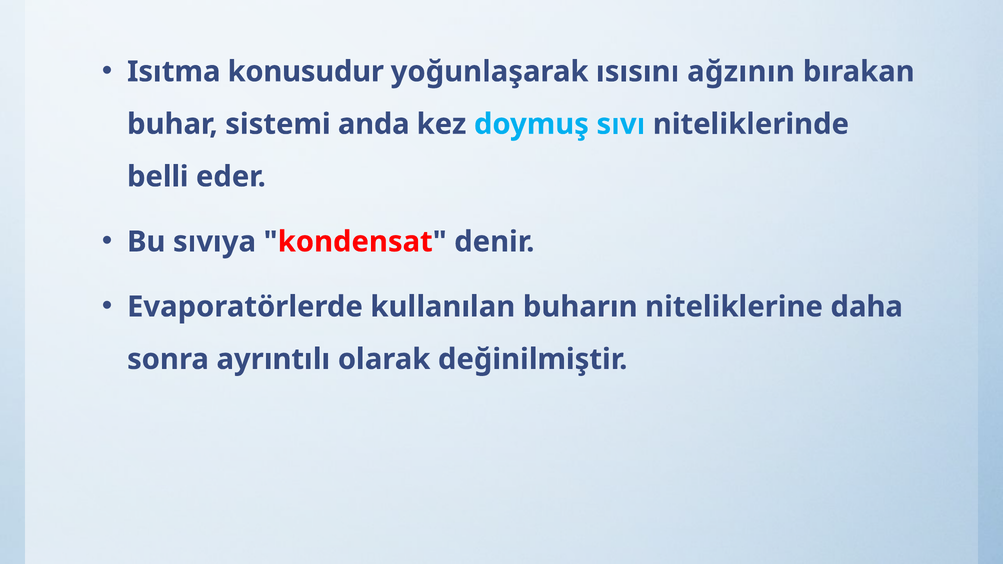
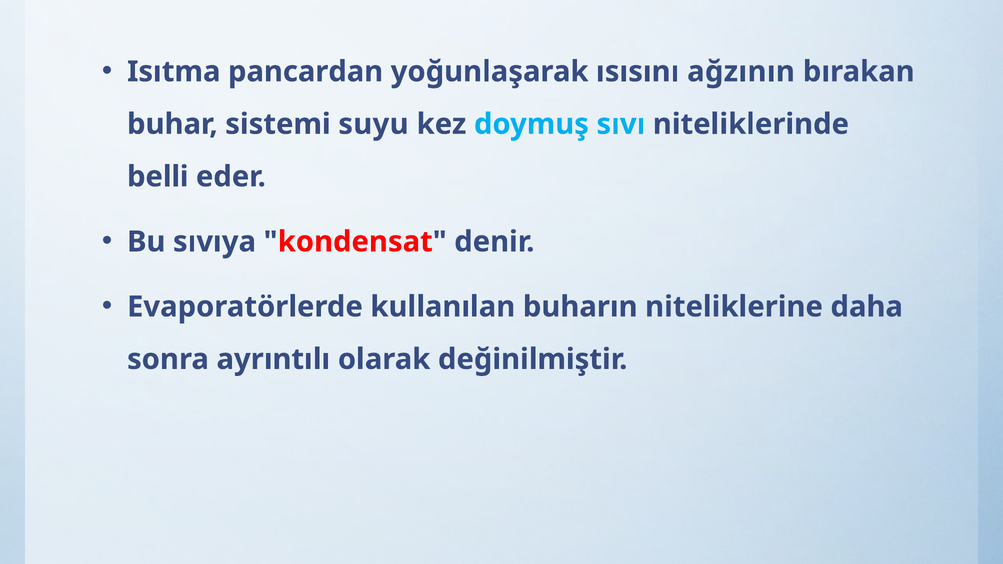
konusudur: konusudur -> pancardan
anda: anda -> suyu
